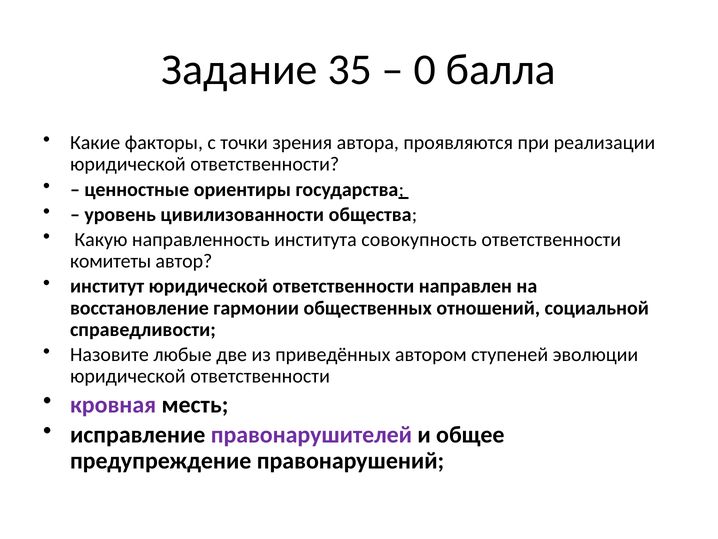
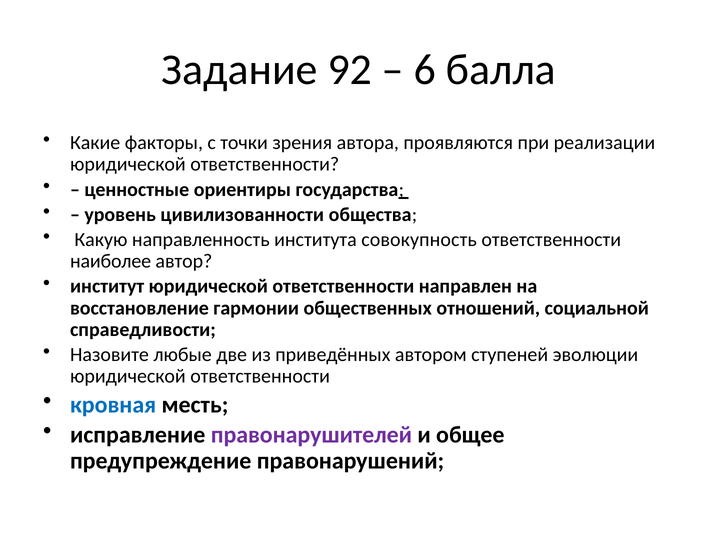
35: 35 -> 92
0: 0 -> 6
комитеты: комитеты -> наиболее
кровная colour: purple -> blue
